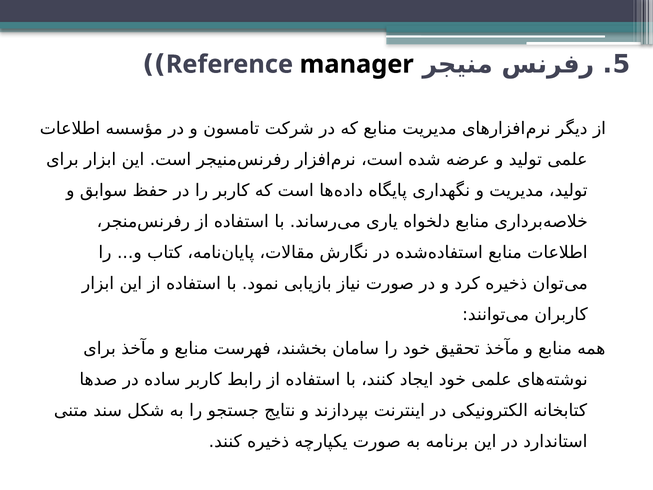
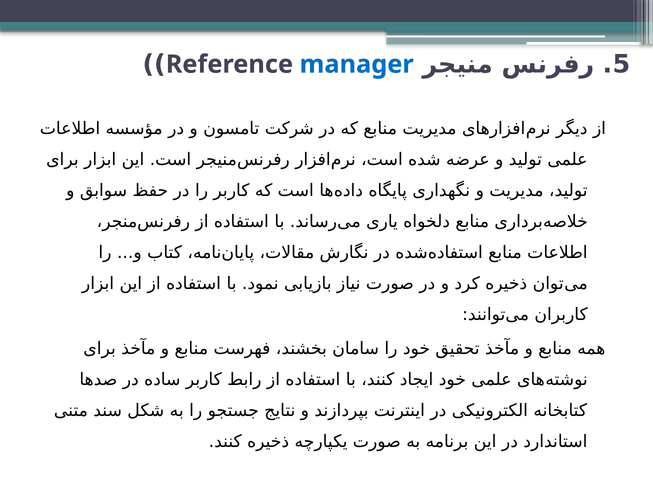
manager colour: black -> blue
